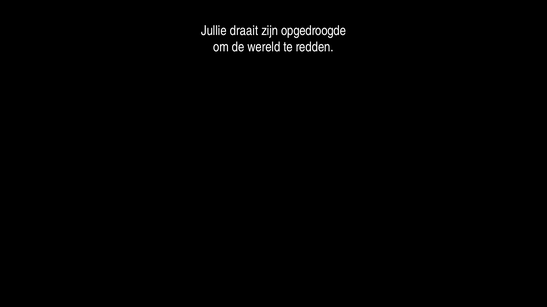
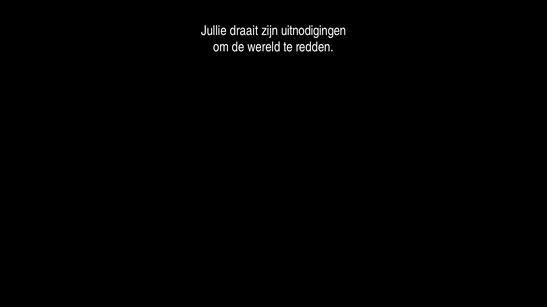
opgedroogde: opgedroogde -> uitnodigingen
